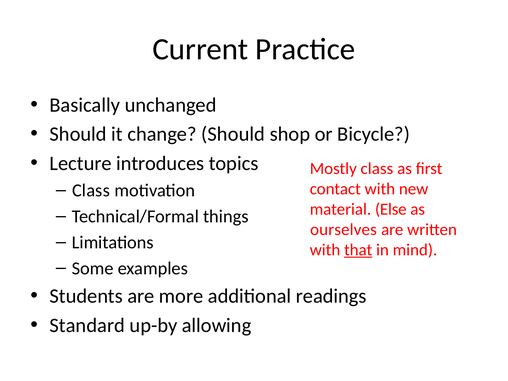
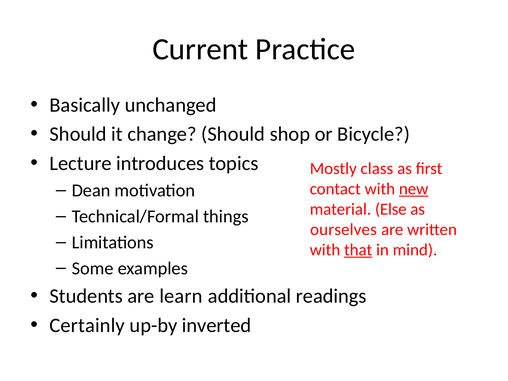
Class at (91, 190): Class -> Dean
new underline: none -> present
more: more -> learn
Standard: Standard -> Certainly
allowing: allowing -> inverted
